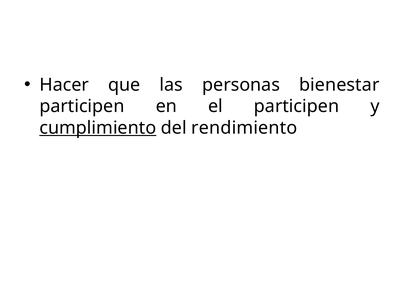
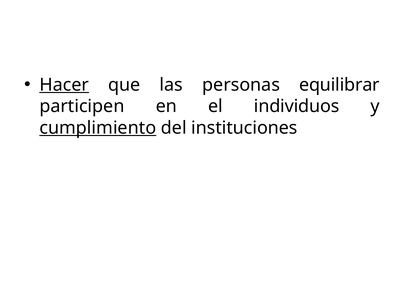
Hacer underline: none -> present
bienestar: bienestar -> equilibrar
el participen: participen -> individuos
rendimiento: rendimiento -> instituciones
